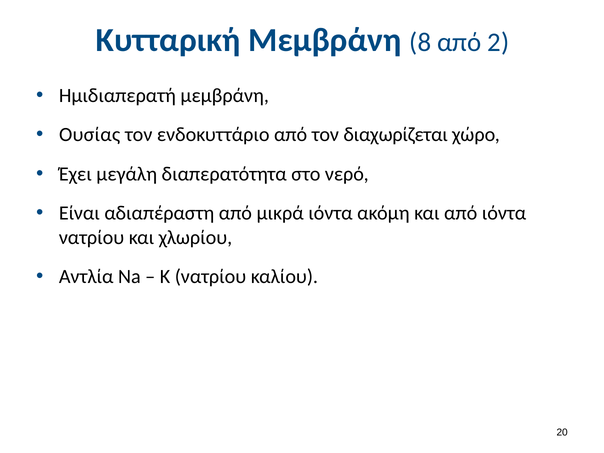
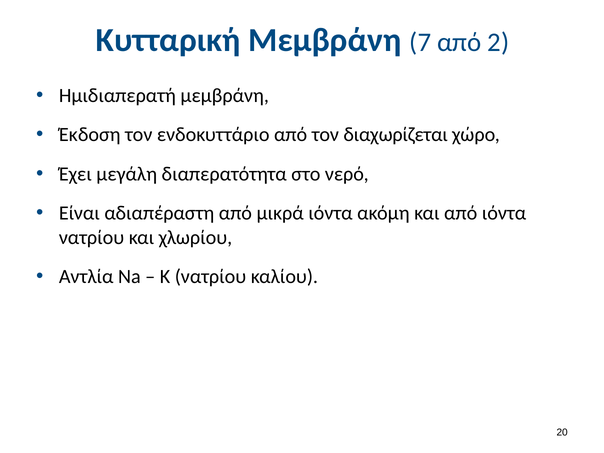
8: 8 -> 7
Ουσίας: Ουσίας -> Έκδοση
